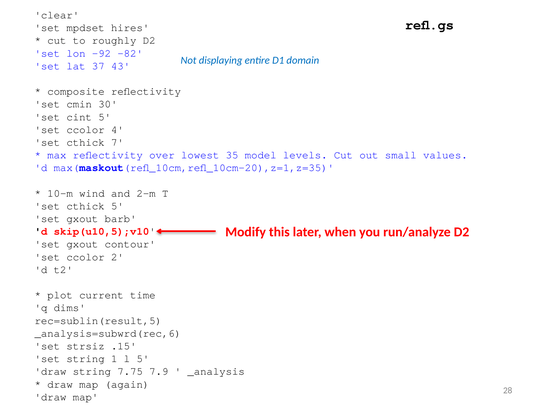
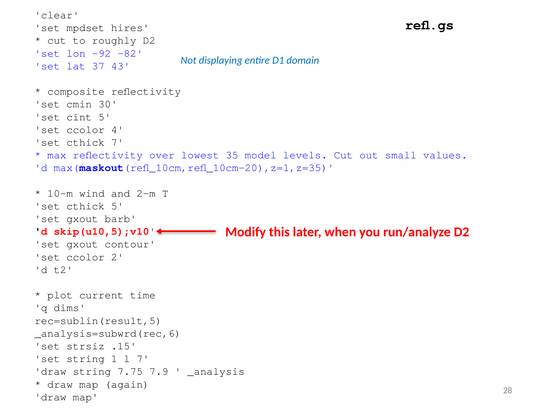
l 5: 5 -> 7
